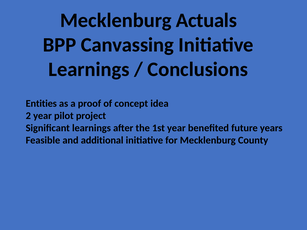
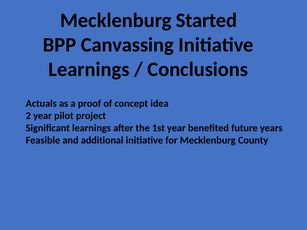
Actuals: Actuals -> Started
Entities: Entities -> Actuals
